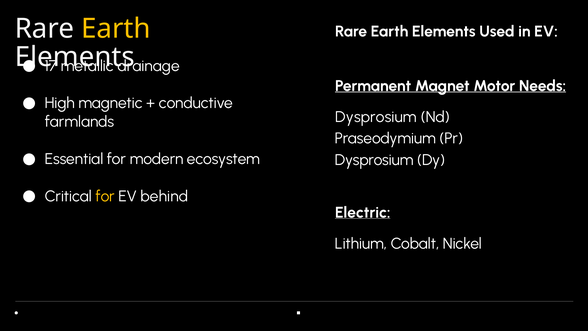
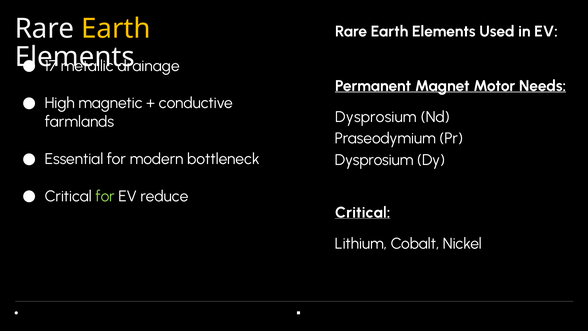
ecosystem: ecosystem -> bottleneck
for at (105, 196) colour: yellow -> light green
behind: behind -> reduce
Electric at (363, 212): Electric -> Critical
